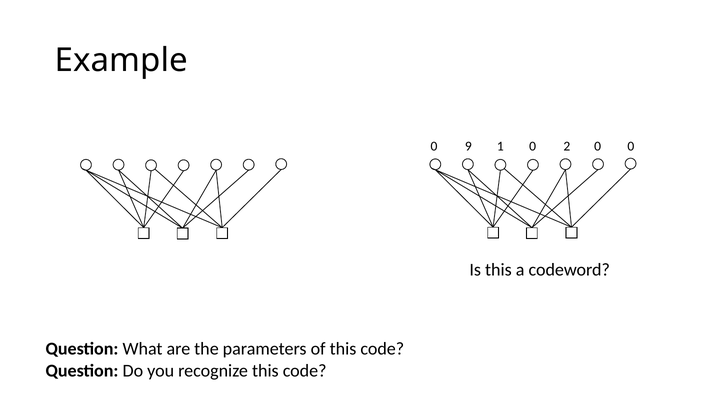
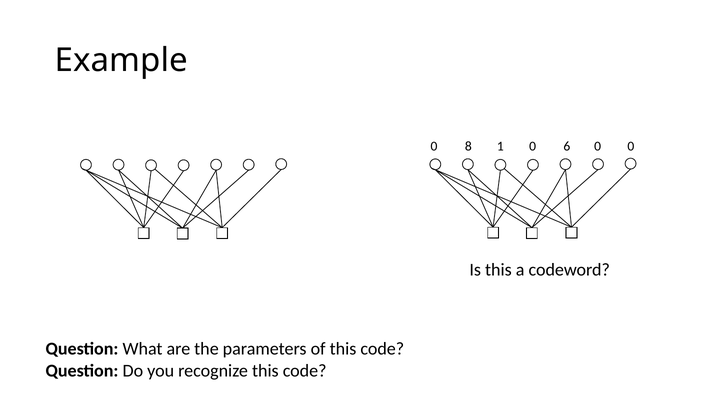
9: 9 -> 8
2: 2 -> 6
